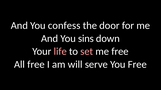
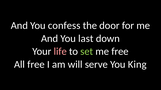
sins: sins -> last
set colour: pink -> light green
You Free: Free -> King
